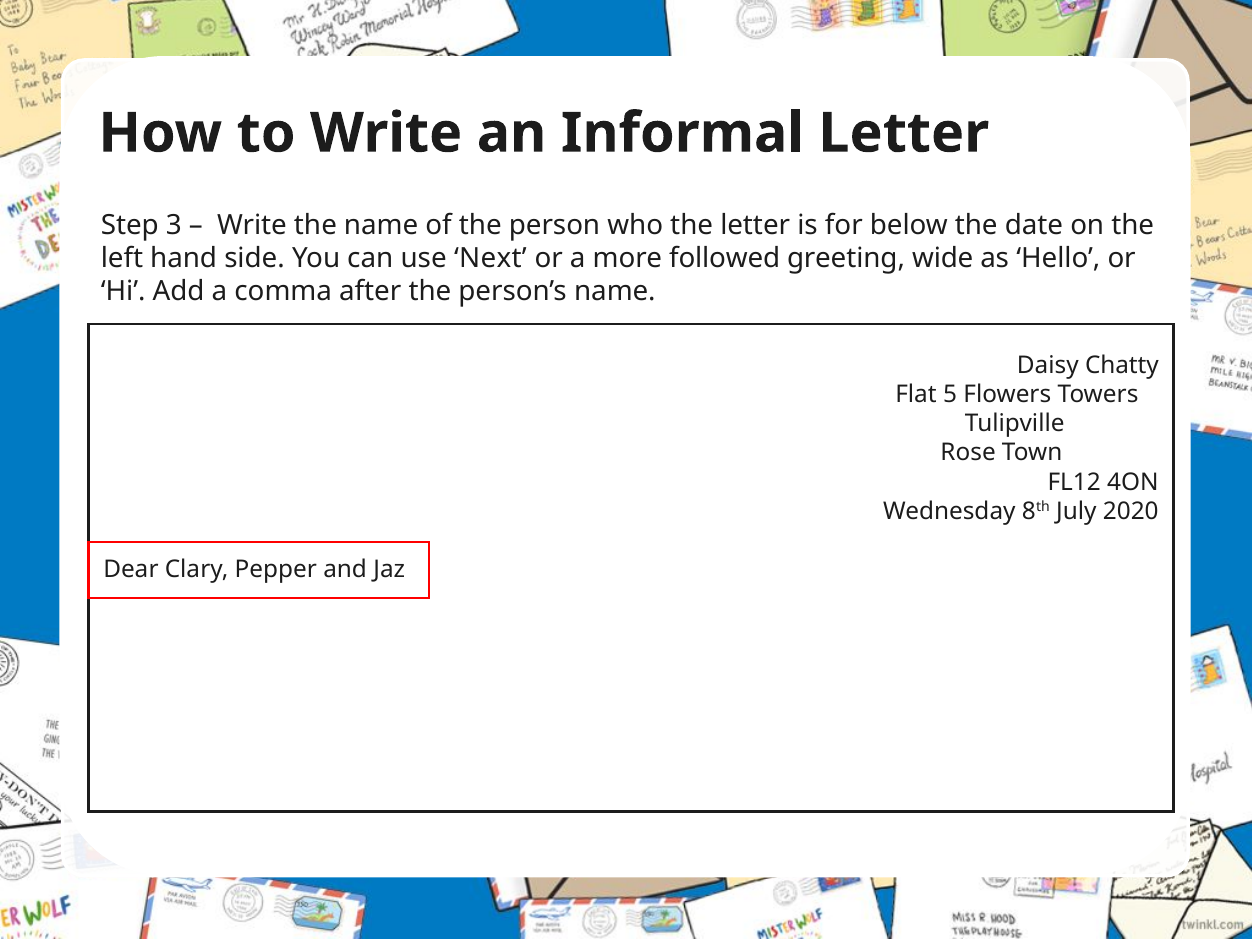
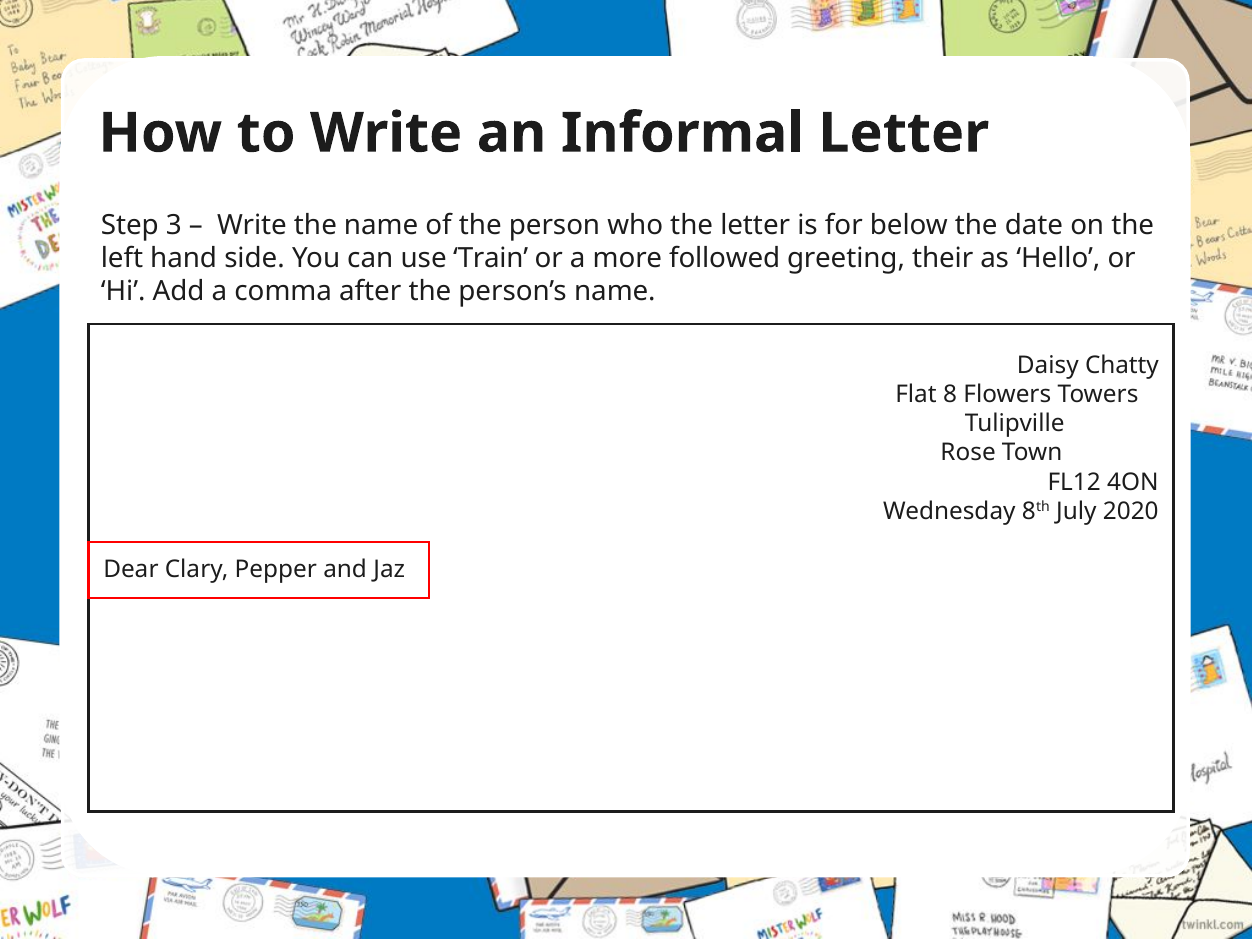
Next: Next -> Train
wide: wide -> their
5: 5 -> 8
